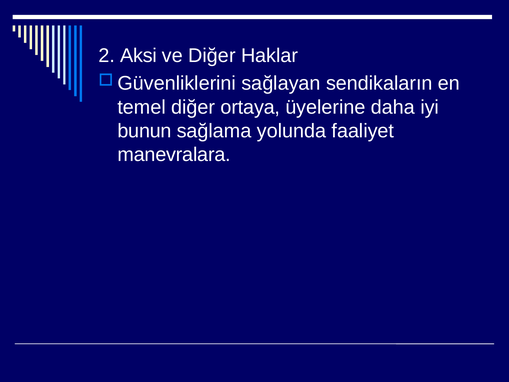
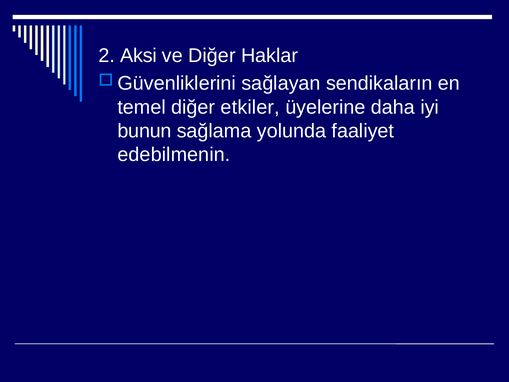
ortaya: ortaya -> etkiler
manevralara: manevralara -> edebilmenin
